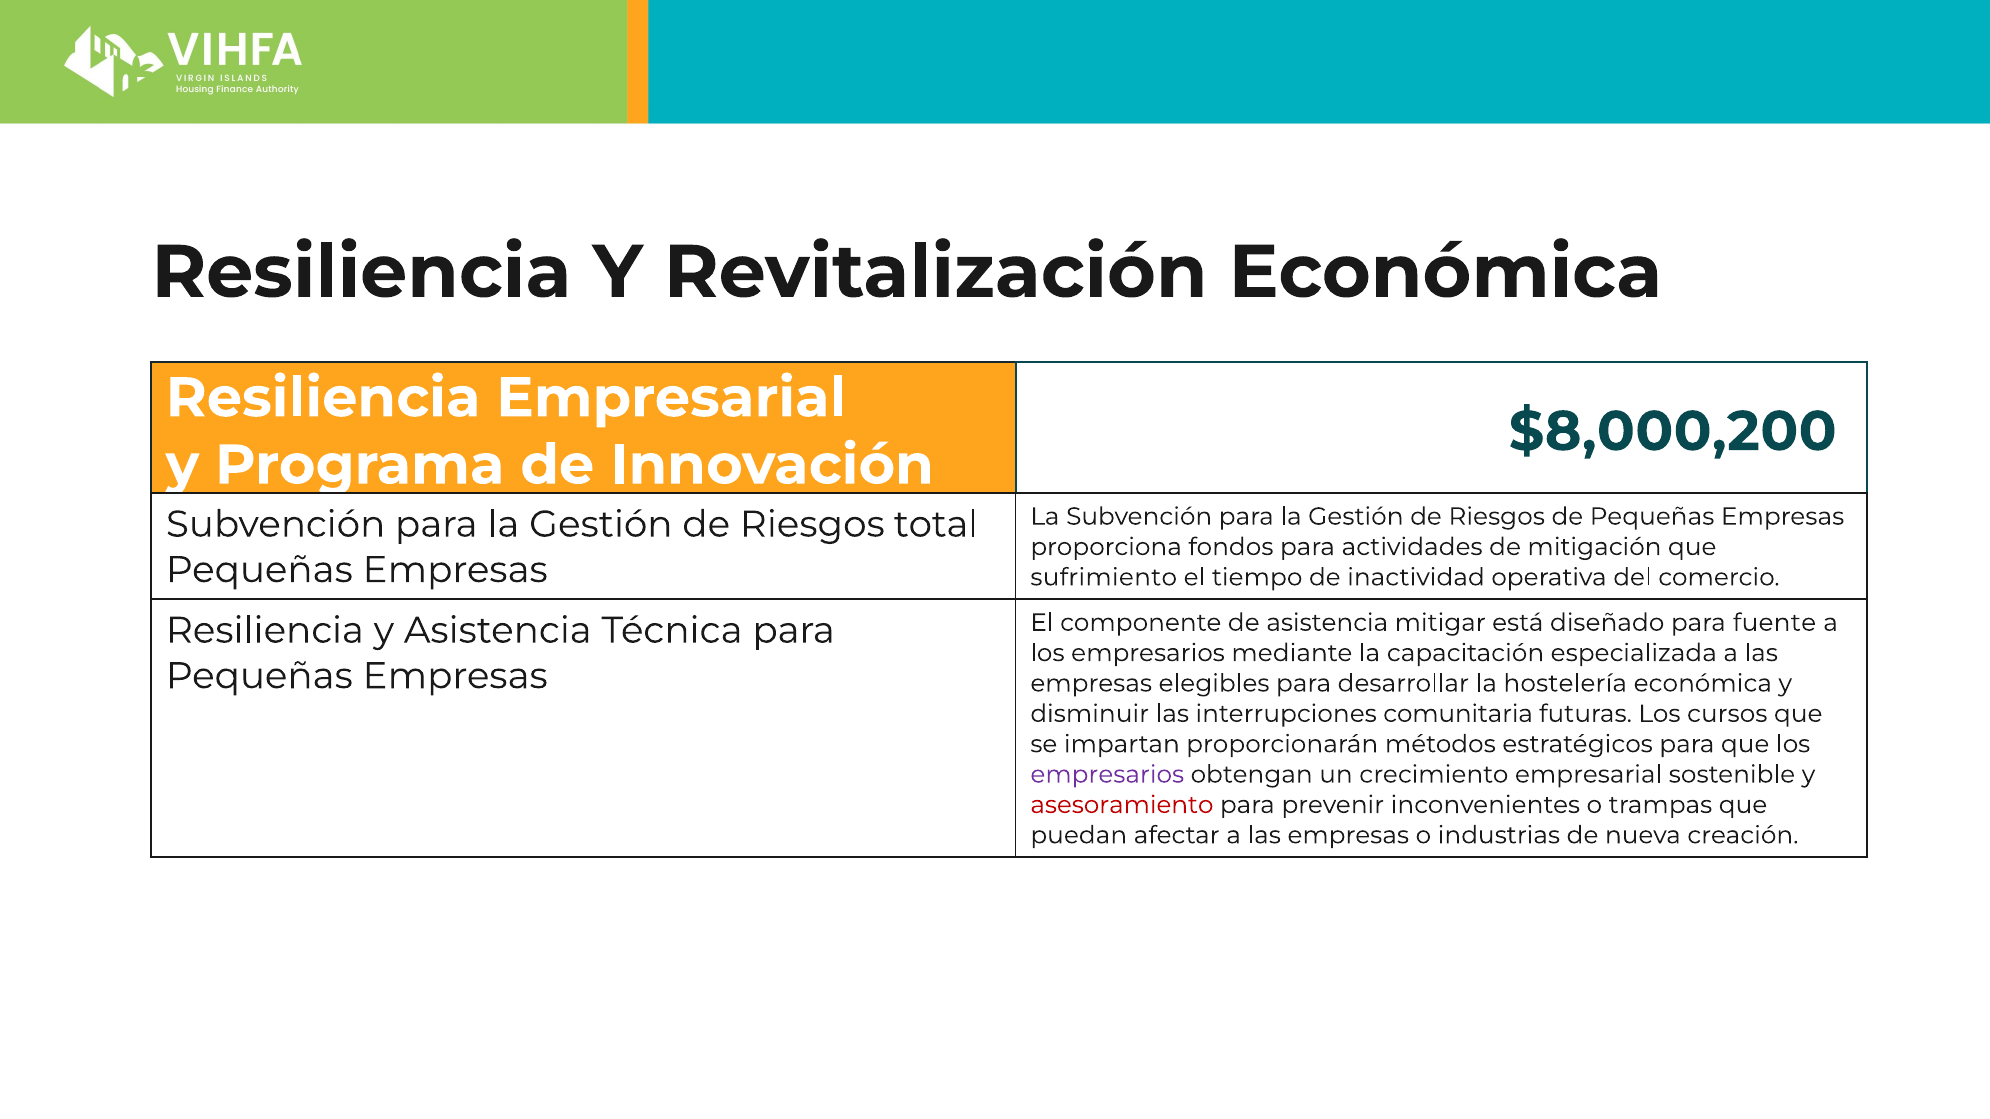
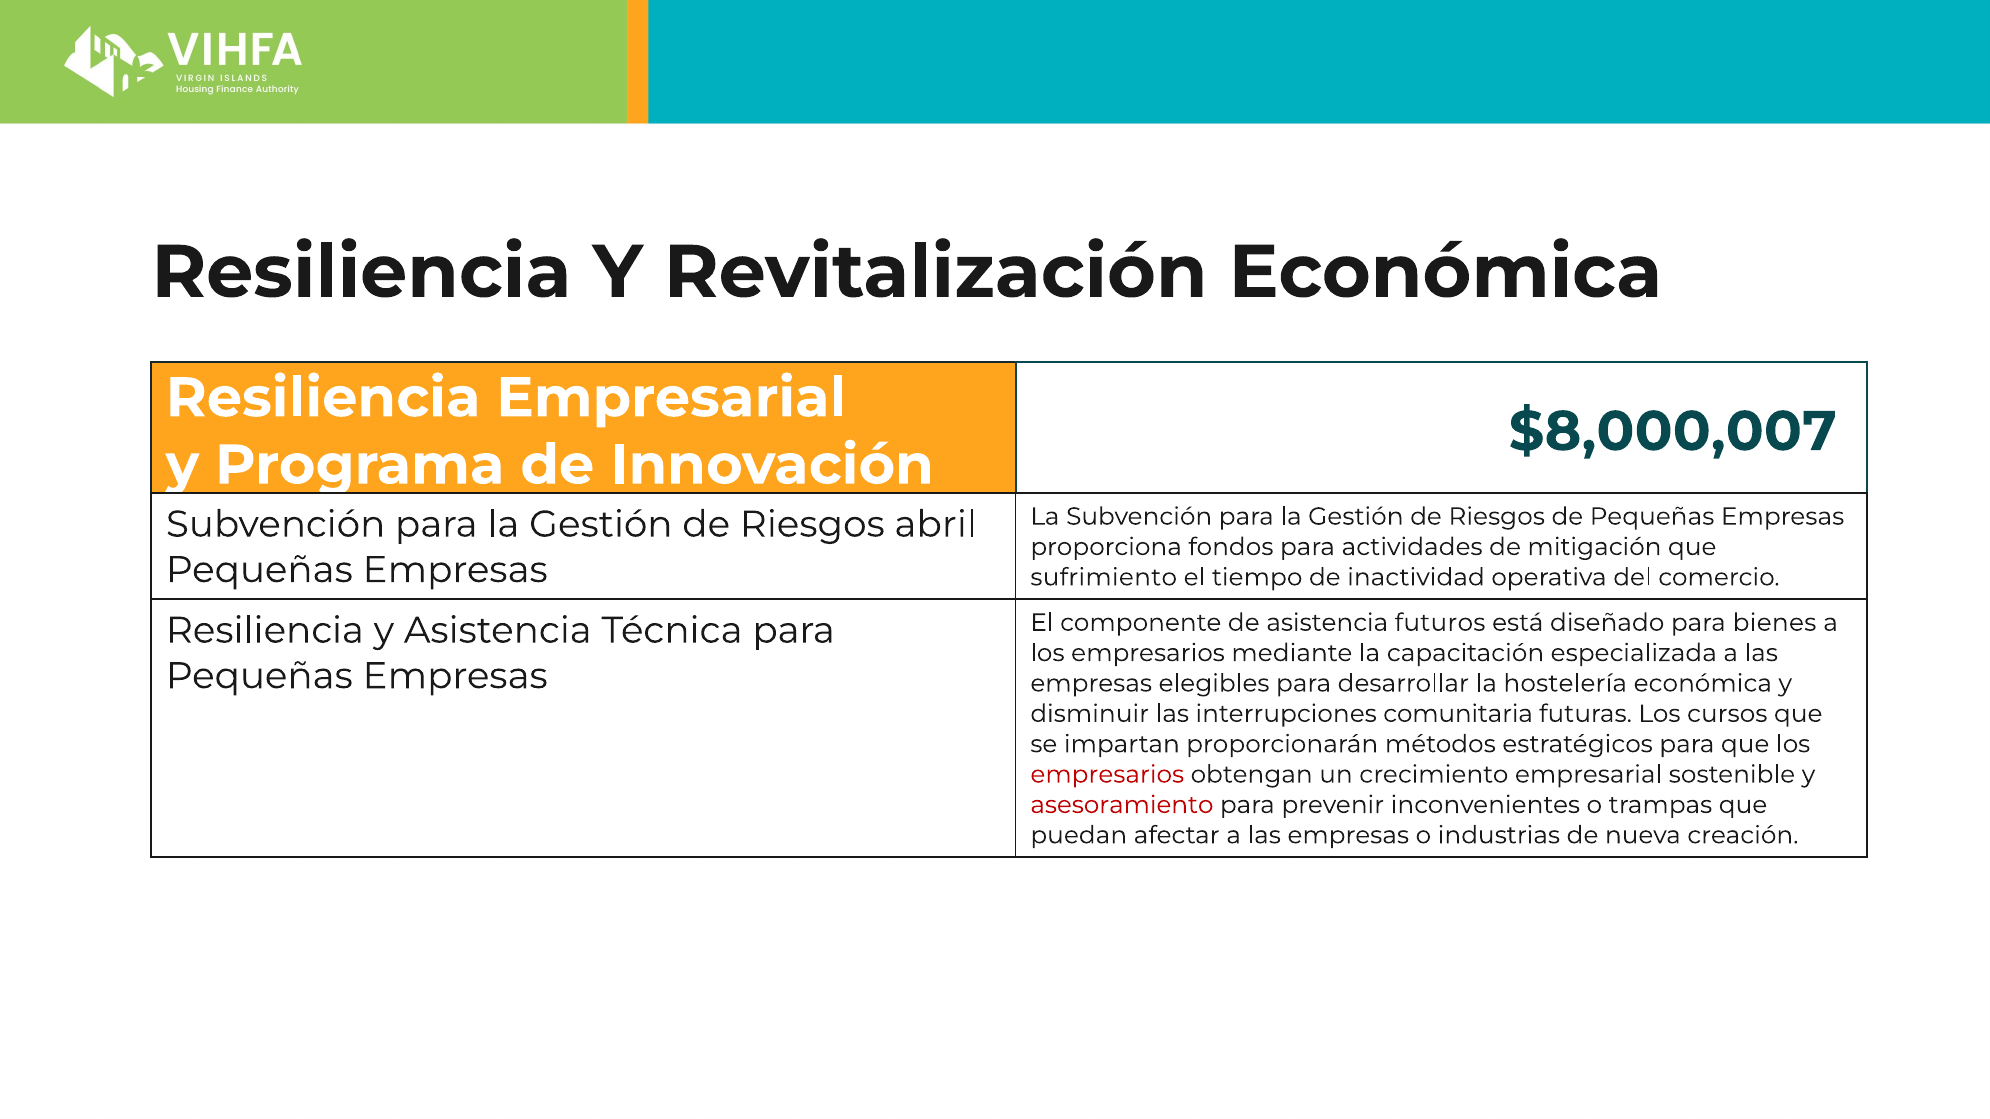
$8,000,200: $8,000,200 -> $8,000,007
total: total -> abril
mitigar: mitigar -> futuros
fuente: fuente -> bienes
empresarios at (1107, 775) colour: purple -> red
